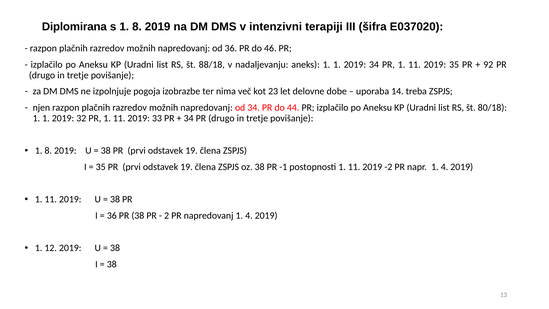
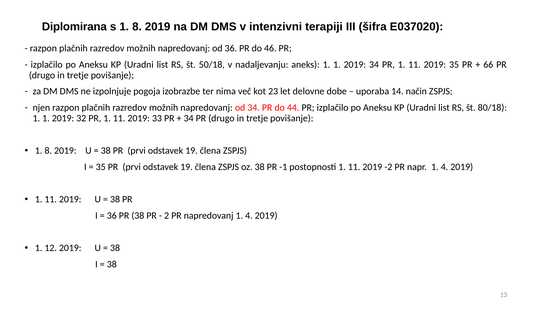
88/18: 88/18 -> 50/18
92: 92 -> 66
treba: treba -> način
